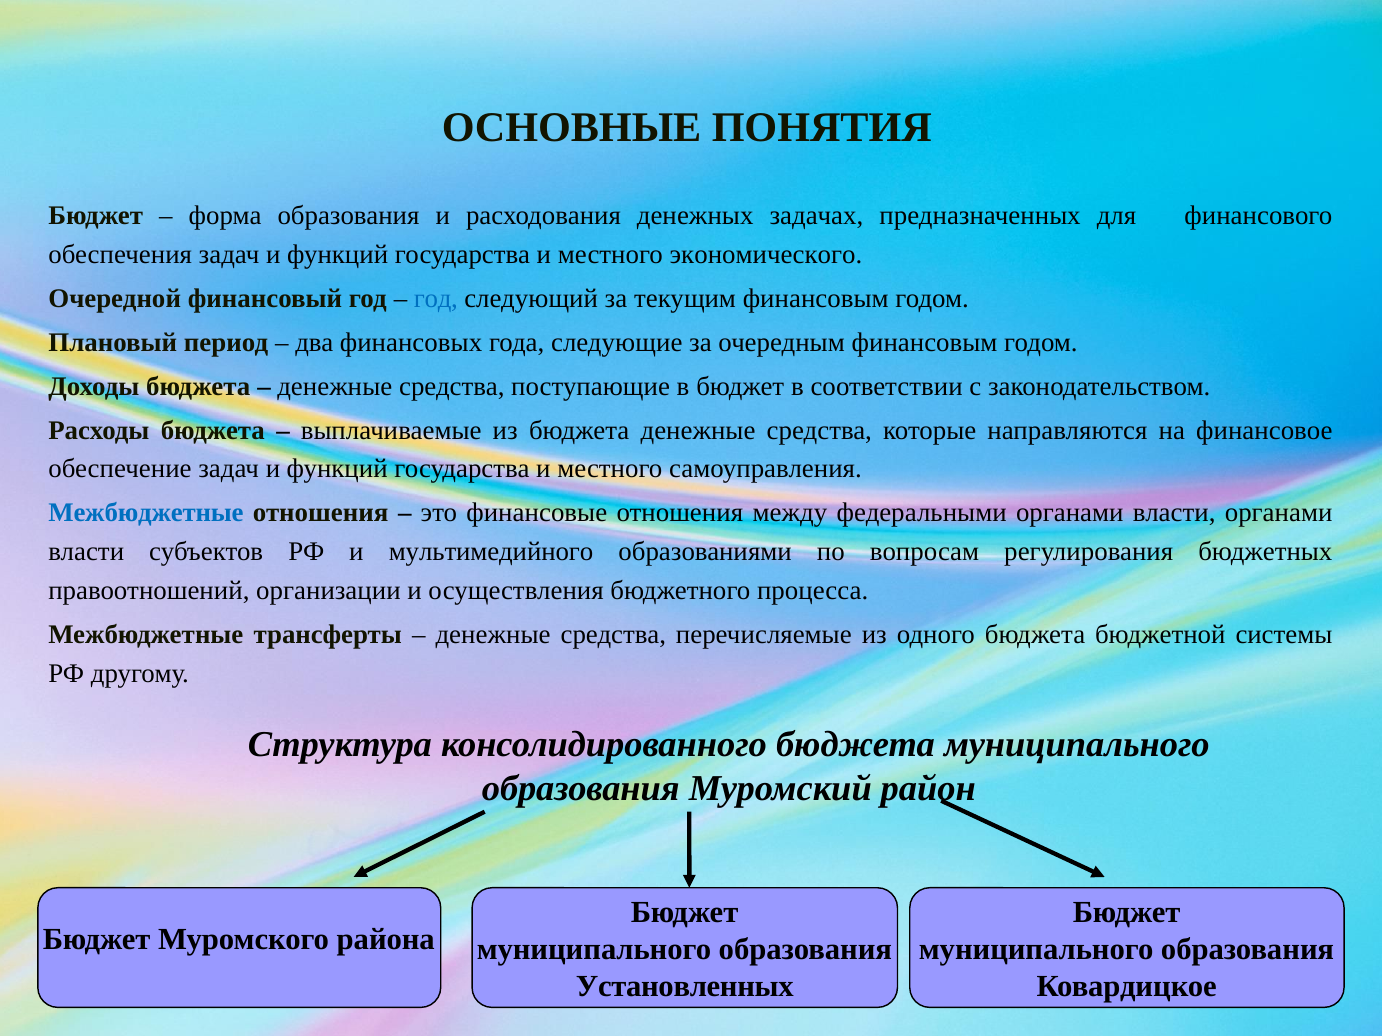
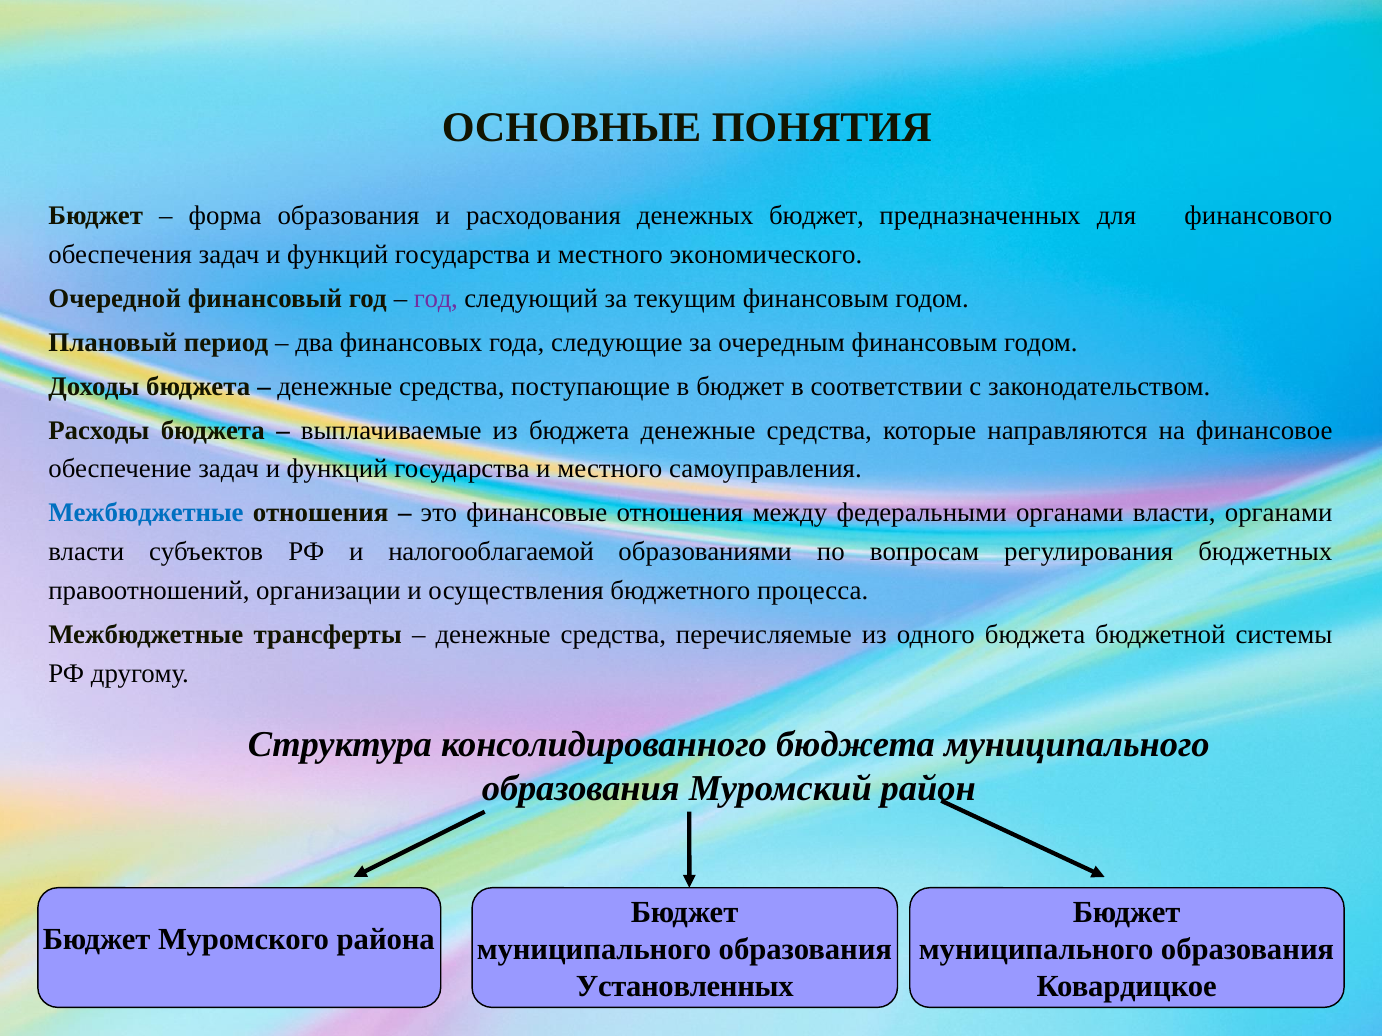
денежных задачах: задачах -> бюджет
год at (436, 298) colour: blue -> purple
мультимедийного: мультимедийного -> налогооблагаемой
